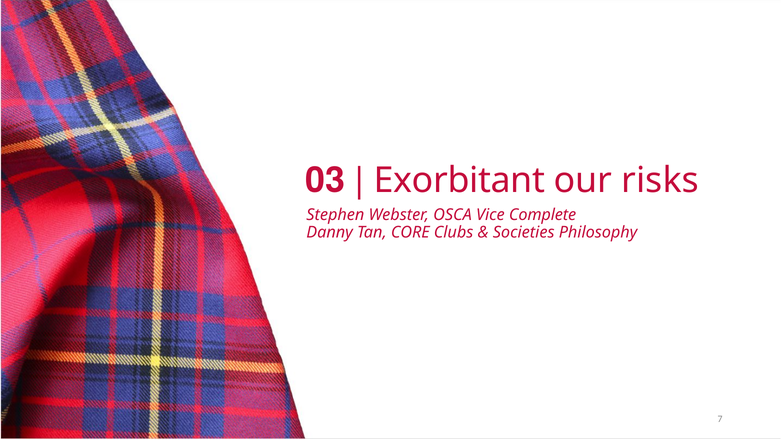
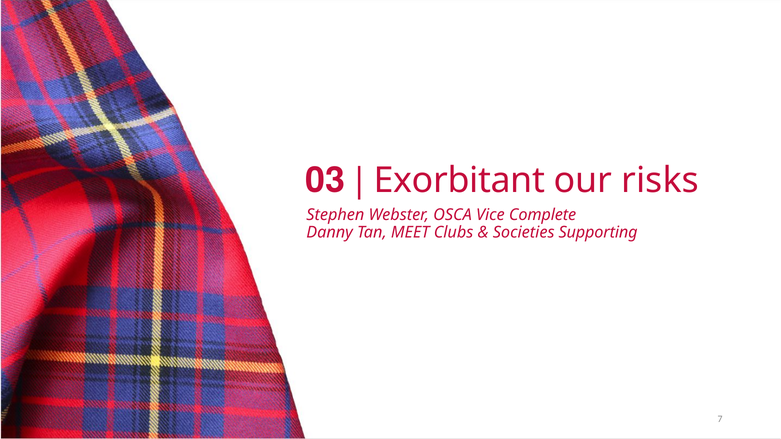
CORE: CORE -> MEET
Philosophy: Philosophy -> Supporting
